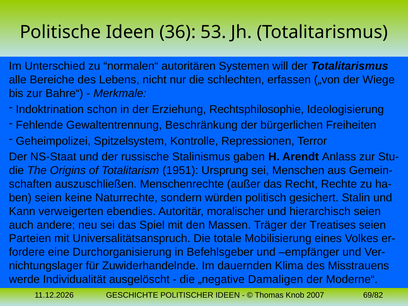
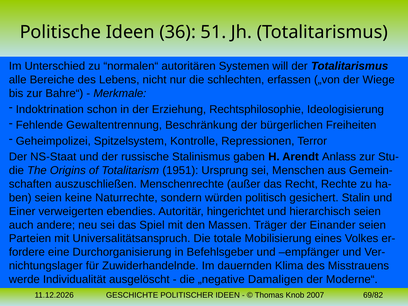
53: 53 -> 51
Kann: Kann -> Einer
moralischer: moralischer -> hingerichtet
Treatises: Treatises -> Einander
